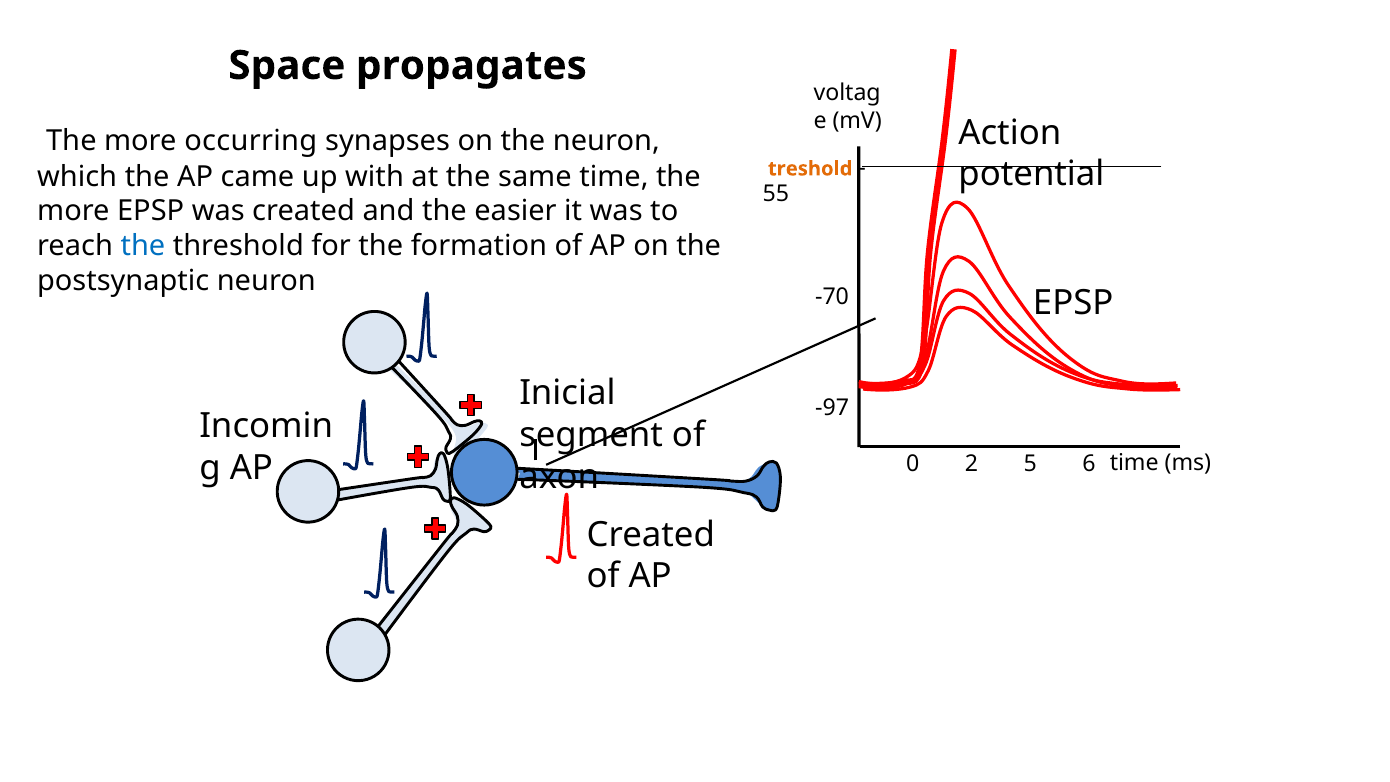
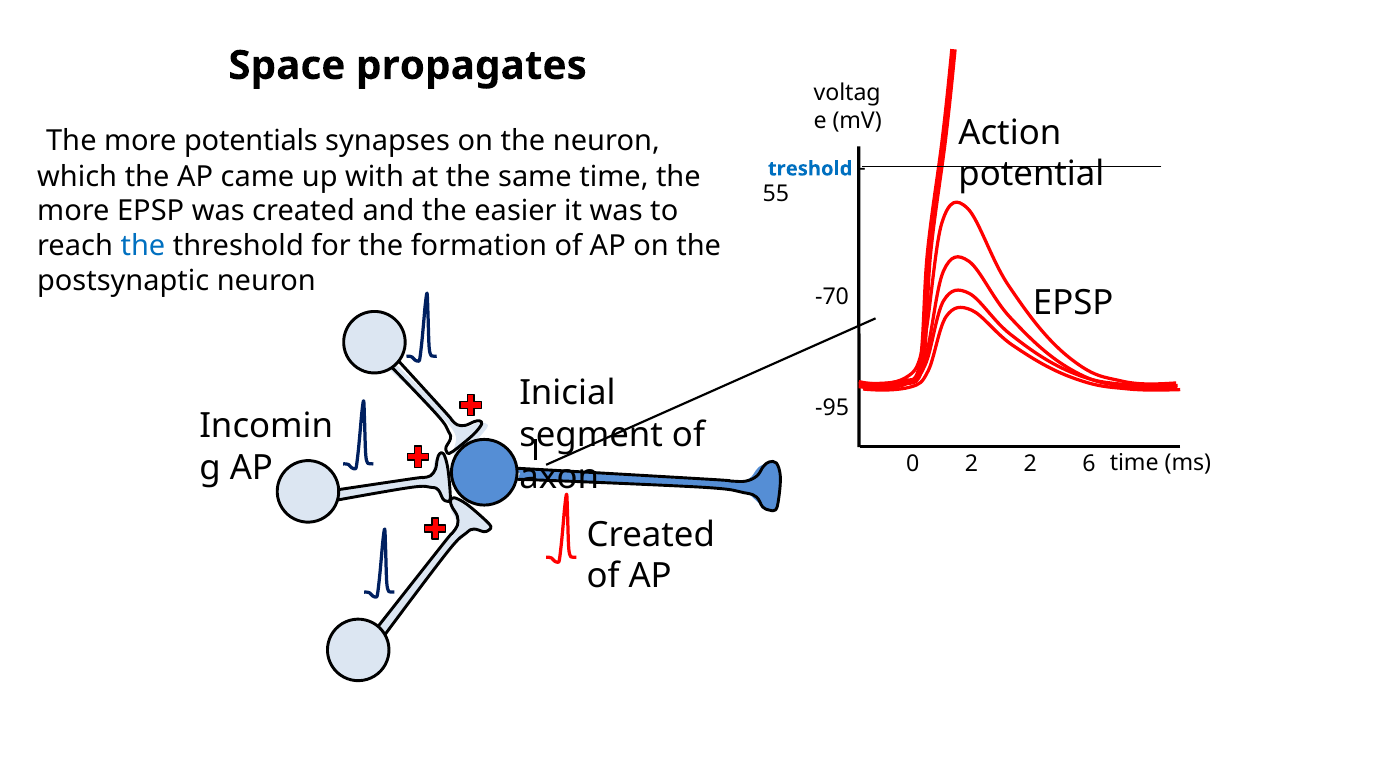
occurring: occurring -> potentials
treshold colour: orange -> blue
-97: -97 -> -95
2 5: 5 -> 2
